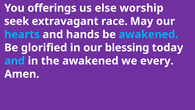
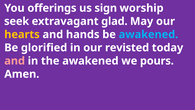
else: else -> sign
race: race -> glad
hearts colour: light blue -> yellow
blessing: blessing -> revisted
and at (15, 61) colour: light blue -> pink
every: every -> pours
